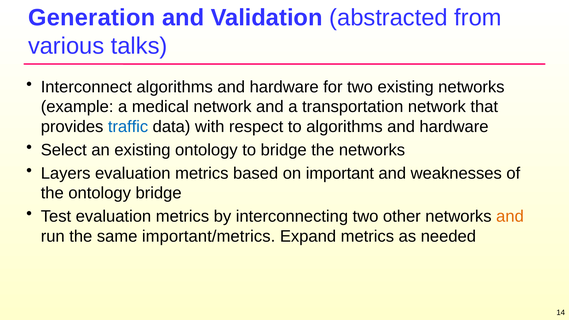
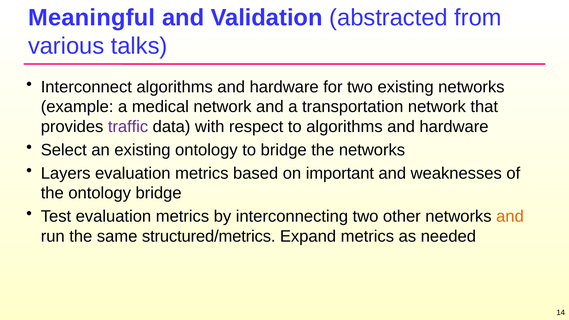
Generation: Generation -> Meaningful
traffic colour: blue -> purple
important/metrics: important/metrics -> structured/metrics
